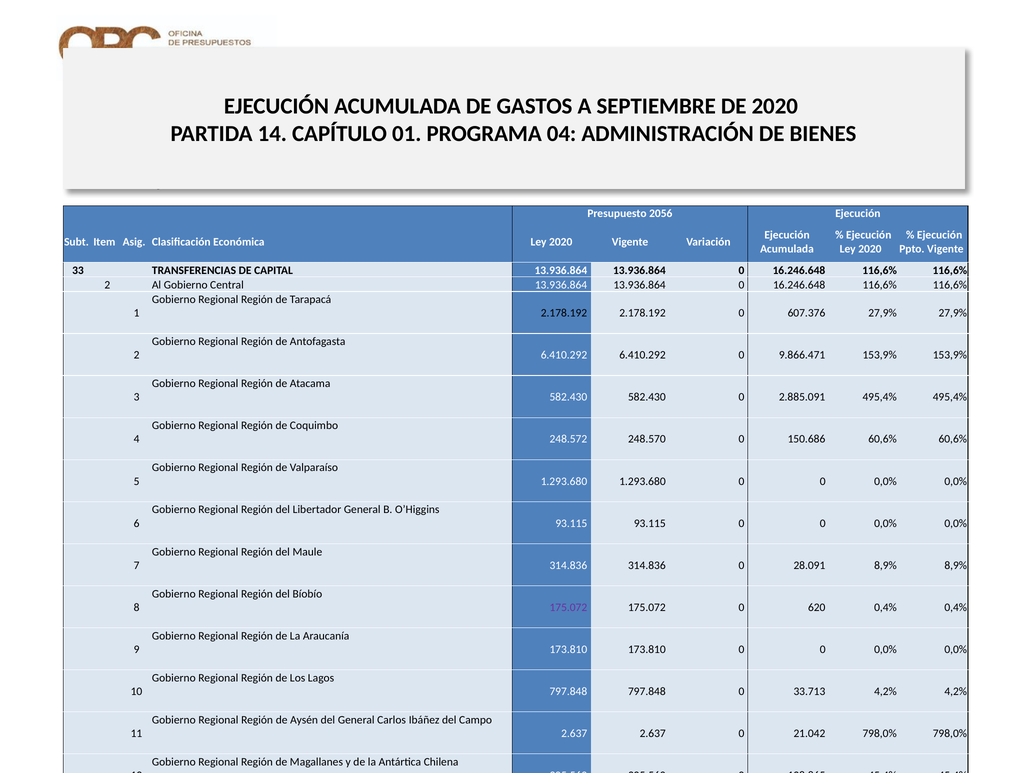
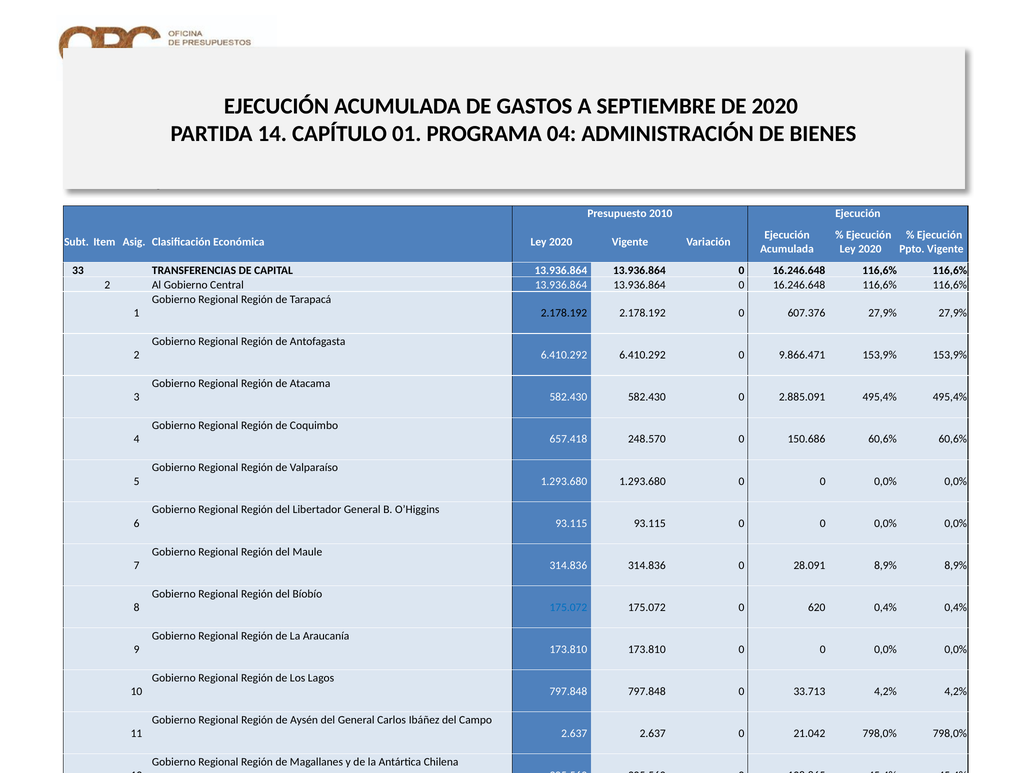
2056: 2056 -> 2010
248.572: 248.572 -> 657.418
175.072 at (568, 608) colour: purple -> blue
